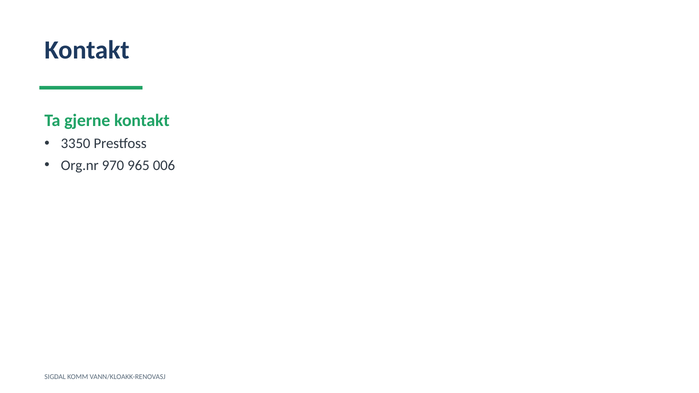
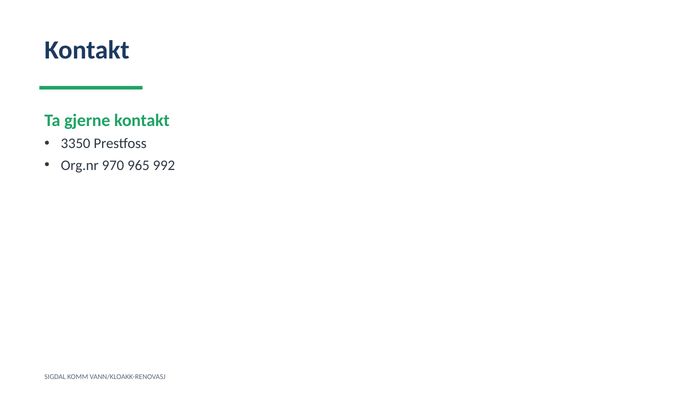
006: 006 -> 992
